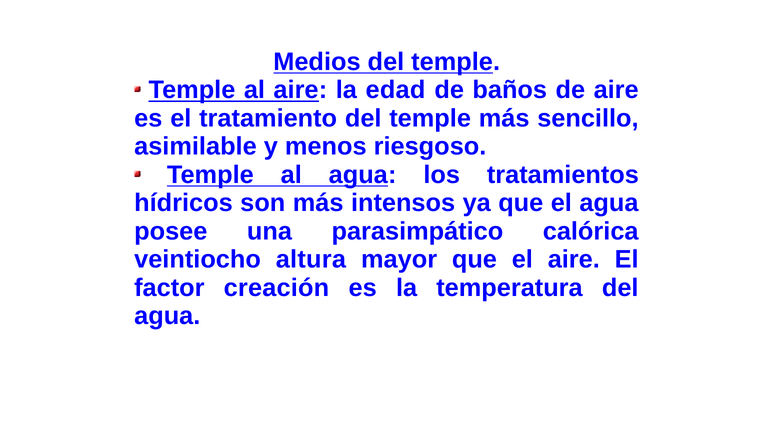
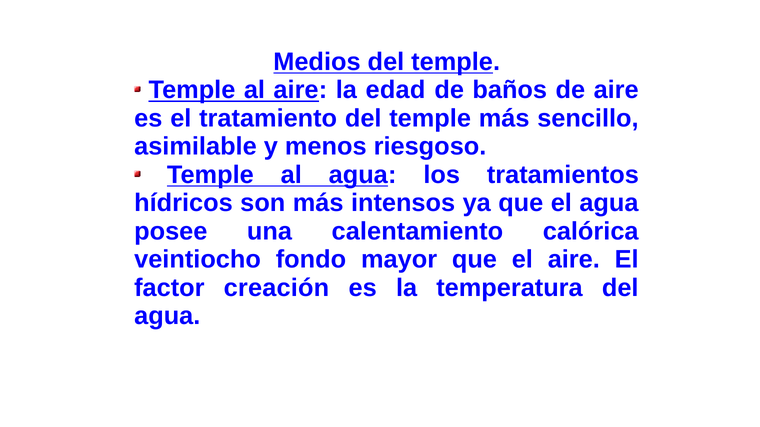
parasimpático: parasimpático -> calentamiento
altura: altura -> fondo
